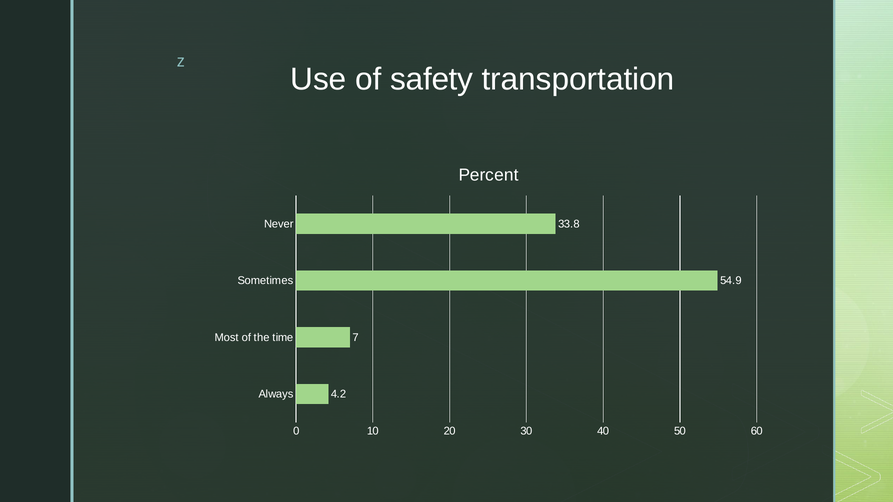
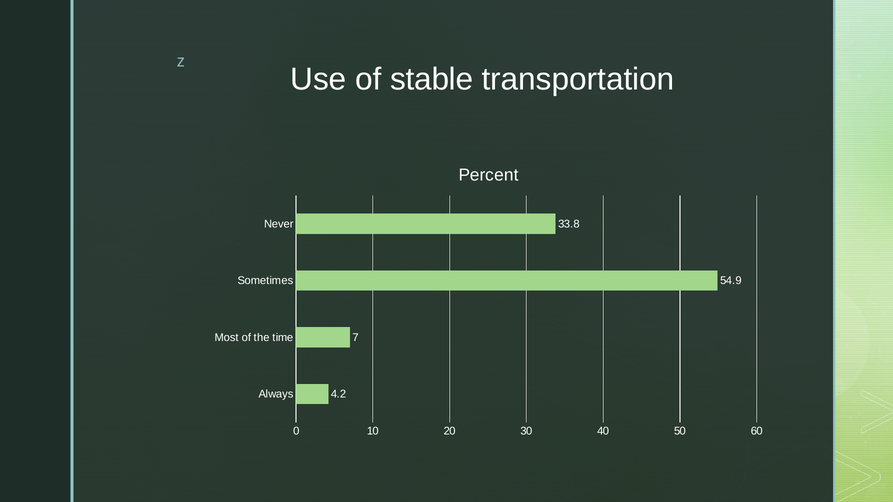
safety: safety -> stable
